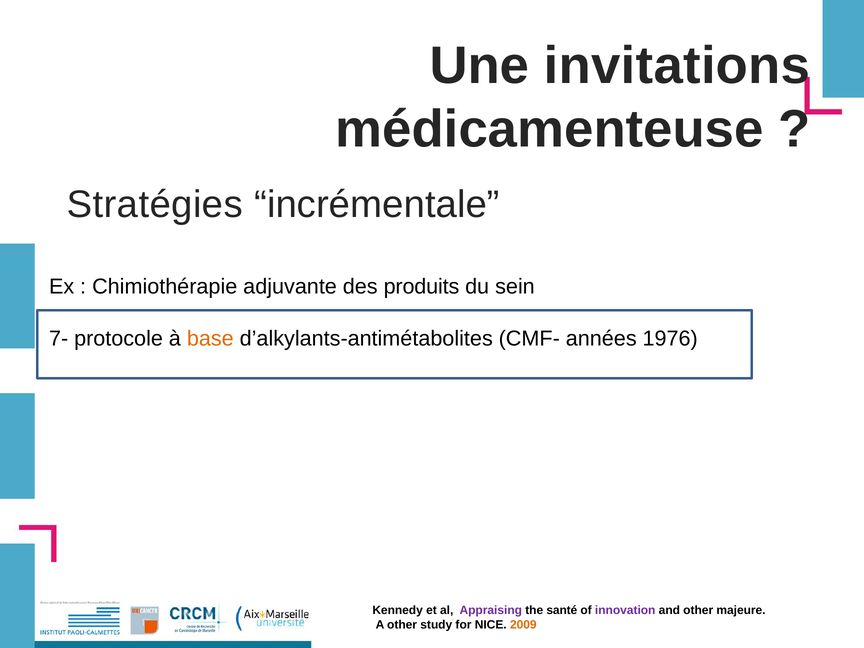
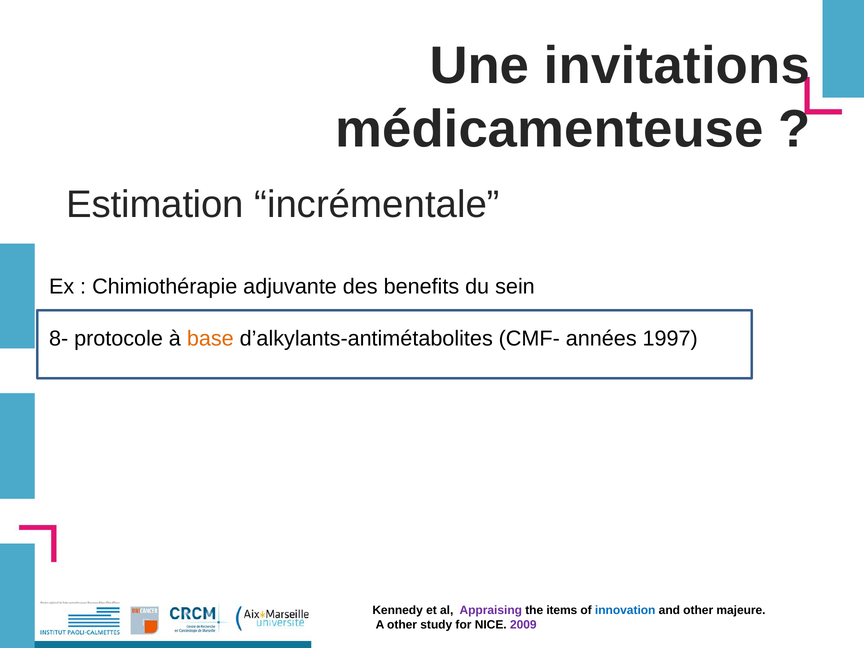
Stratégies: Stratégies -> Estimation
produits: produits -> benefits
7-: 7- -> 8-
1976: 1976 -> 1997
santé: santé -> items
innovation colour: purple -> blue
2009 colour: orange -> purple
